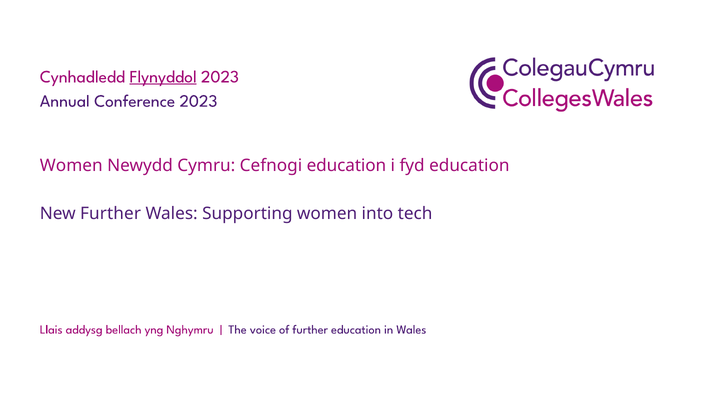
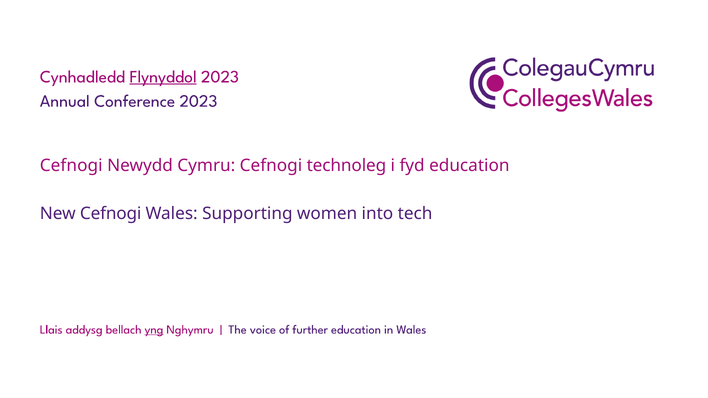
Women at (71, 166): Women -> Cefnogi
Cefnogi education: education -> technoleg
New Further: Further -> Cefnogi
yng underline: none -> present
